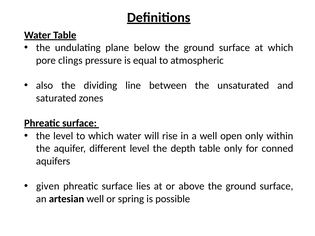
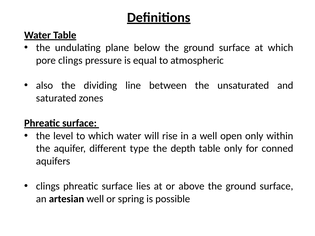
different level: level -> type
given at (48, 186): given -> clings
